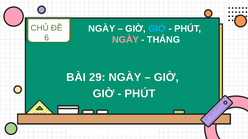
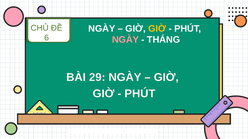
GIỜ at (157, 29) colour: light blue -> yellow
